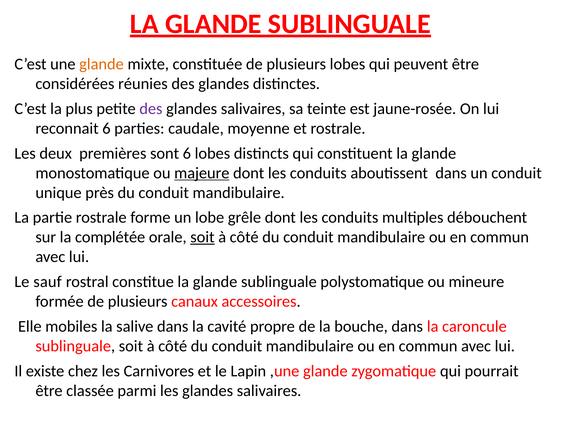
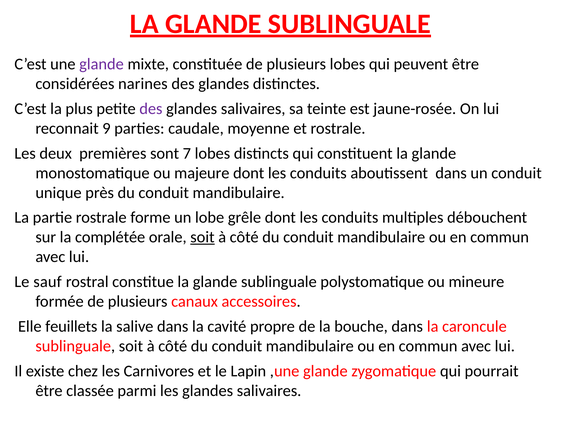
glande at (101, 64) colour: orange -> purple
réunies: réunies -> narines
reconnait 6: 6 -> 9
sont 6: 6 -> 7
majeure underline: present -> none
mobiles: mobiles -> feuillets
